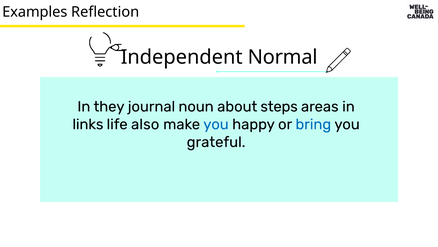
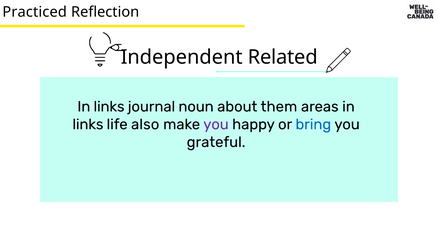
Examples: Examples -> Practiced
Normal: Normal -> Related
they at (109, 106): they -> links
steps: steps -> them
you at (216, 124) colour: blue -> purple
